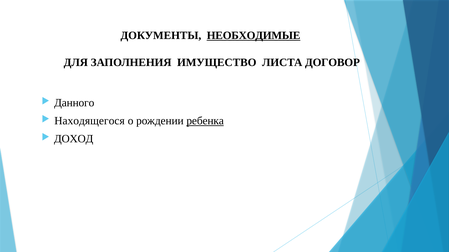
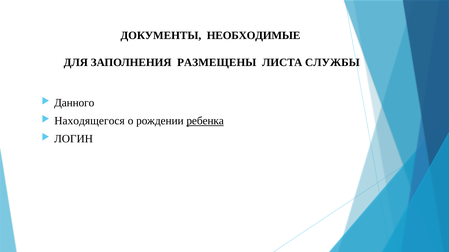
НЕОБХОДИМЫЕ underline: present -> none
ИМУЩЕСТВО: ИМУЩЕСТВО -> РАЗМЕЩЕНЫ
ДОГОВОР: ДОГОВОР -> СЛУЖБЫ
ДОХОД: ДОХОД -> ЛОГИН
